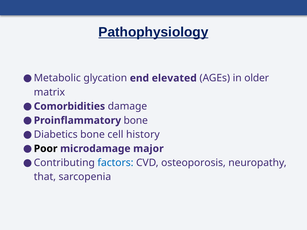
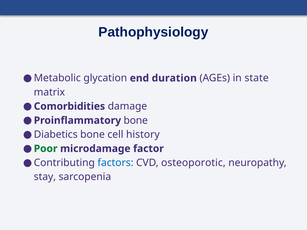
Pathophysiology underline: present -> none
elevated: elevated -> duration
older: older -> state
Poor colour: black -> green
major: major -> factor
osteoporosis: osteoporosis -> osteoporotic
that: that -> stay
